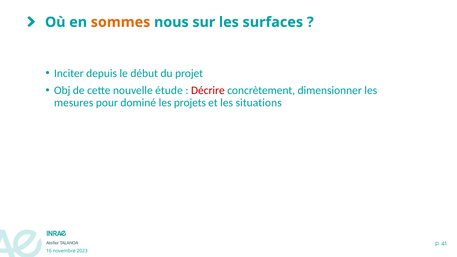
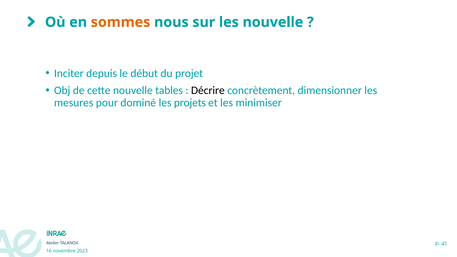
les surfaces: surfaces -> nouvelle
étude: étude -> tables
Décrire colour: red -> black
situations: situations -> minimiser
